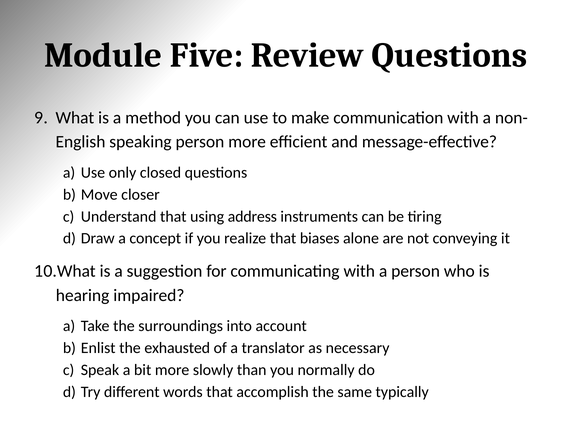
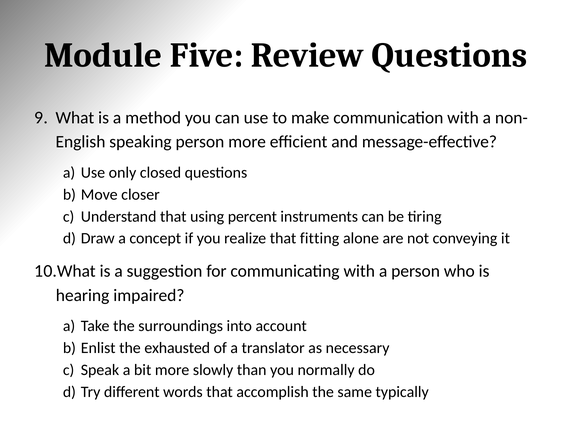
address: address -> percent
biases: biases -> fitting
